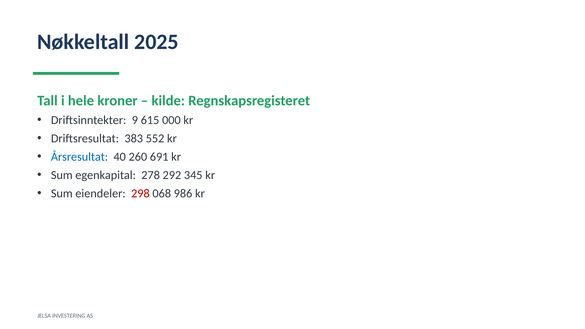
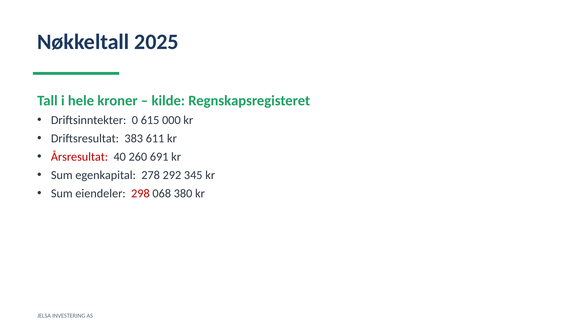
9: 9 -> 0
552: 552 -> 611
Årsresultat colour: blue -> red
986: 986 -> 380
